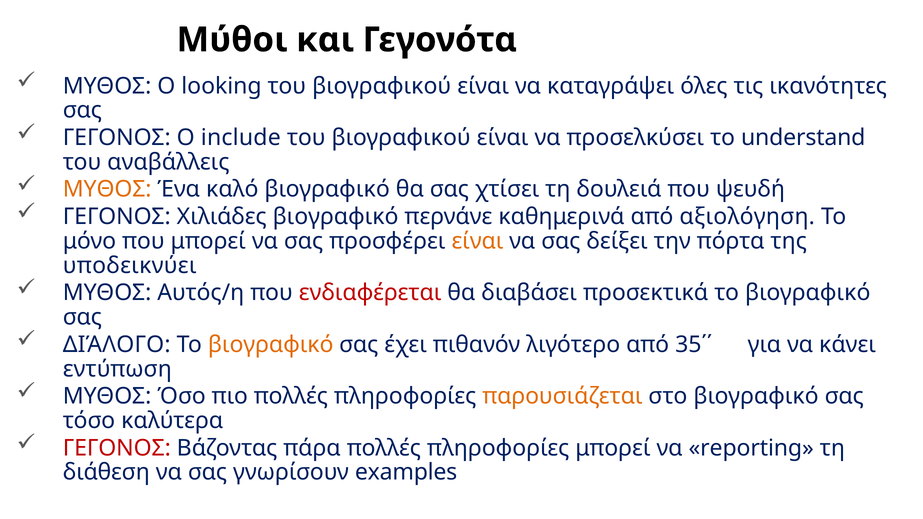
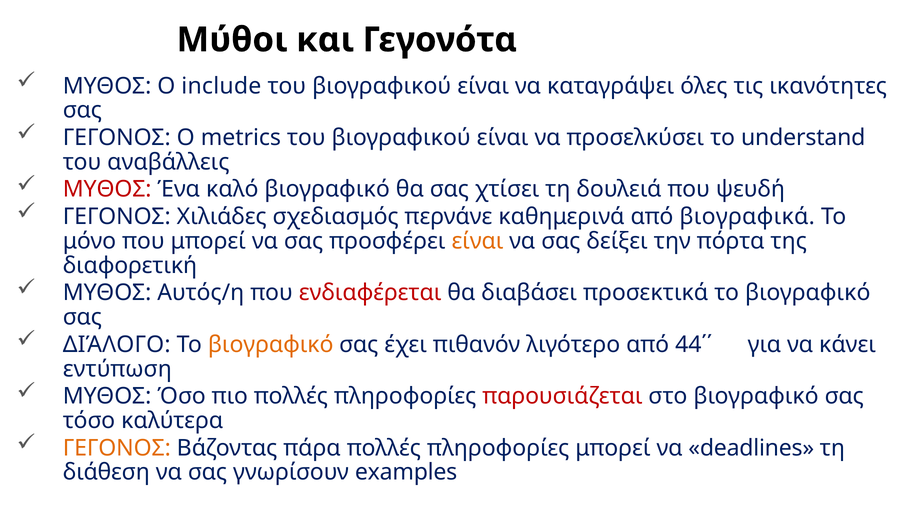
looking: looking -> include
include: include -> metrics
ΜΥΘΟΣ at (107, 189) colour: orange -> red
Χιλιάδες βιογραφικό: βιογραφικό -> σχεδιασμός
αξιολόγηση: αξιολόγηση -> βιογραφικά
υποδεικνύει: υποδεικνύει -> διαφορετική
35΄΄: 35΄΄ -> 44΄΄
παρουσιάζεται colour: orange -> red
ΓΕΓΟΝΟΣ at (117, 448) colour: red -> orange
reporting: reporting -> deadlines
